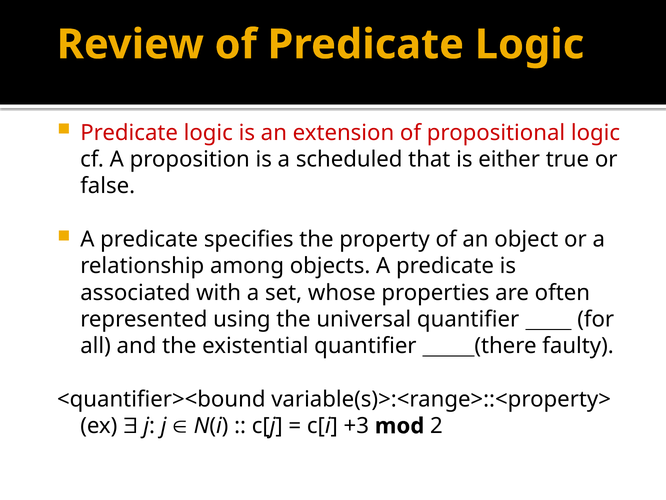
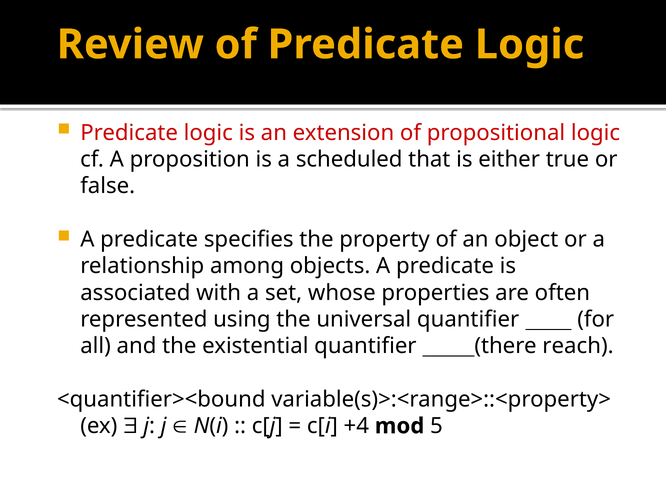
faulty: faulty -> reach
+3: +3 -> +4
2: 2 -> 5
